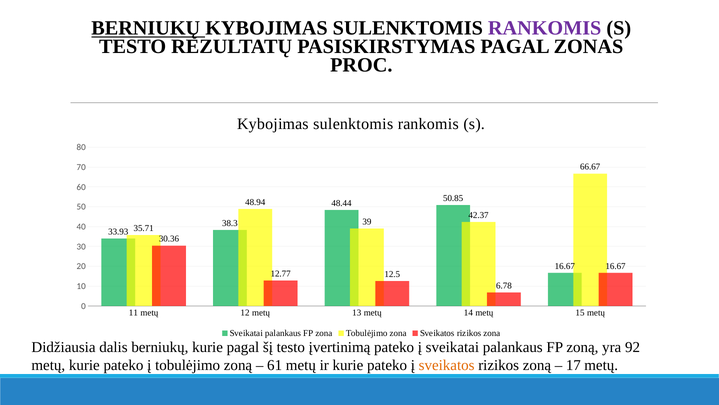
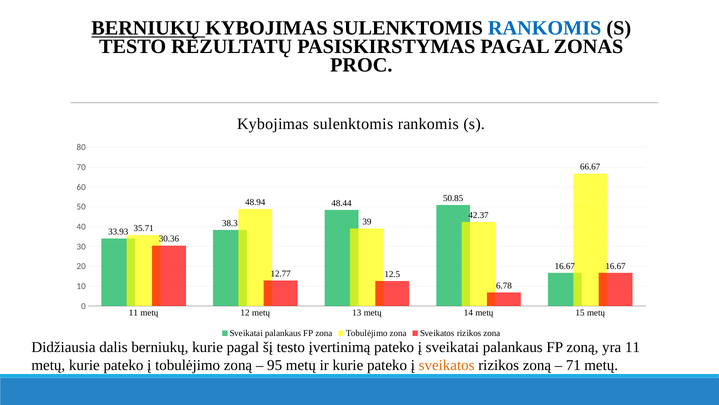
RANKOMIS at (545, 28) colour: purple -> blue
yra 92: 92 -> 11
61: 61 -> 95
17: 17 -> 71
